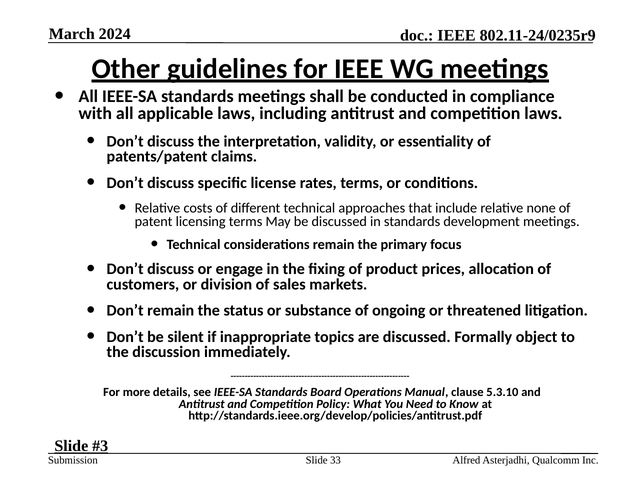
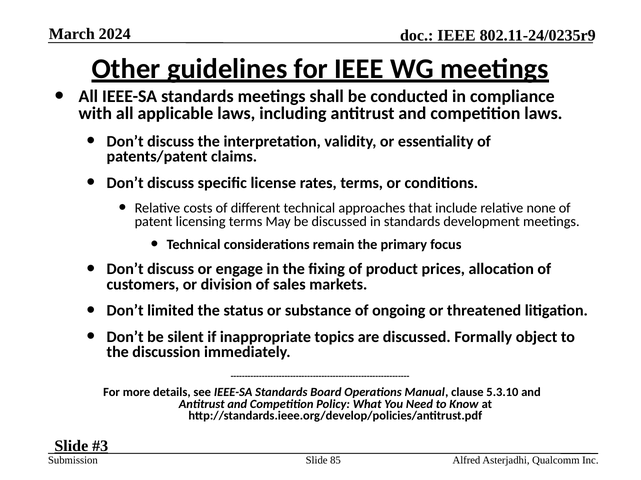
Don’t remain: remain -> limited
33: 33 -> 85
